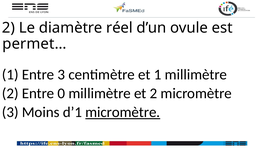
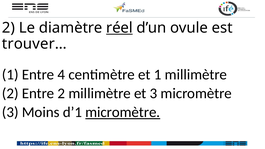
réel underline: none -> present
permet…: permet… -> trouver…
3: 3 -> 4
0 at (61, 93): 0 -> 2
et 2: 2 -> 3
